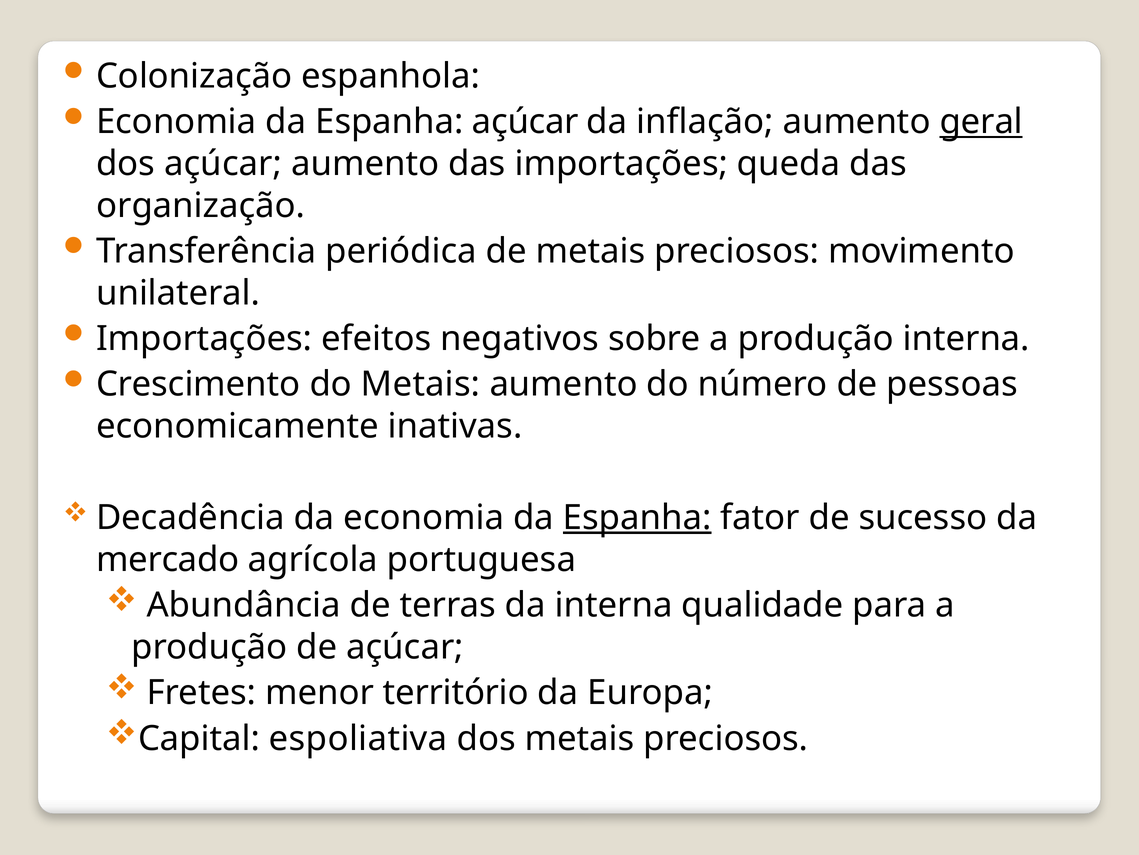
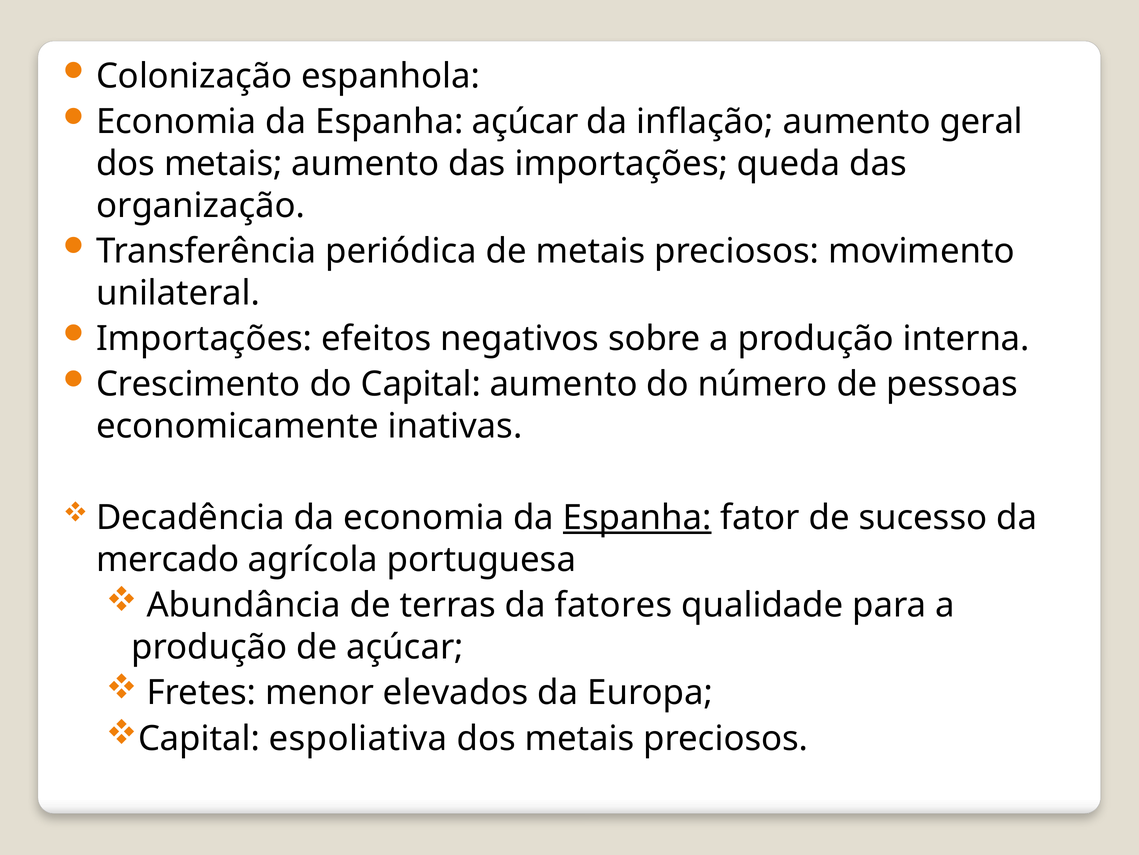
geral underline: present -> none
açúcar at (223, 164): açúcar -> metais
do Metais: Metais -> Capital
da interna: interna -> fatores
território: território -> elevados
